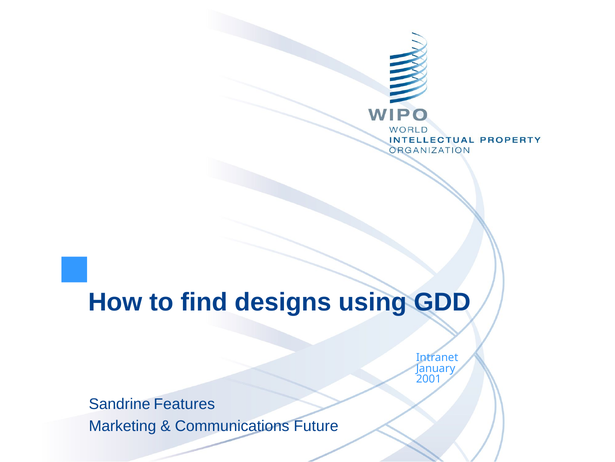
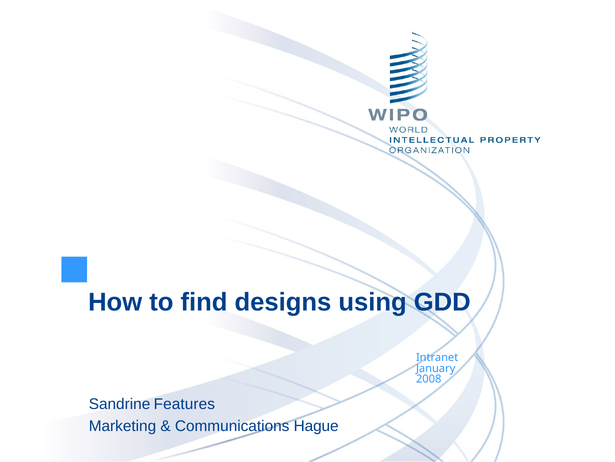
2001: 2001 -> 2008
Future: Future -> Hague
